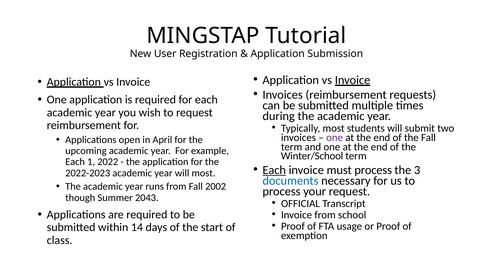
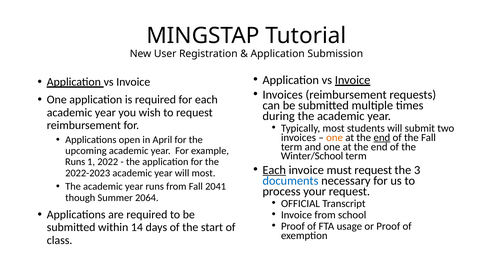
one at (335, 138) colour: purple -> orange
end at (382, 138) underline: none -> present
Each at (75, 162): Each -> Runs
must process: process -> request
2002: 2002 -> 2041
2043: 2043 -> 2064
